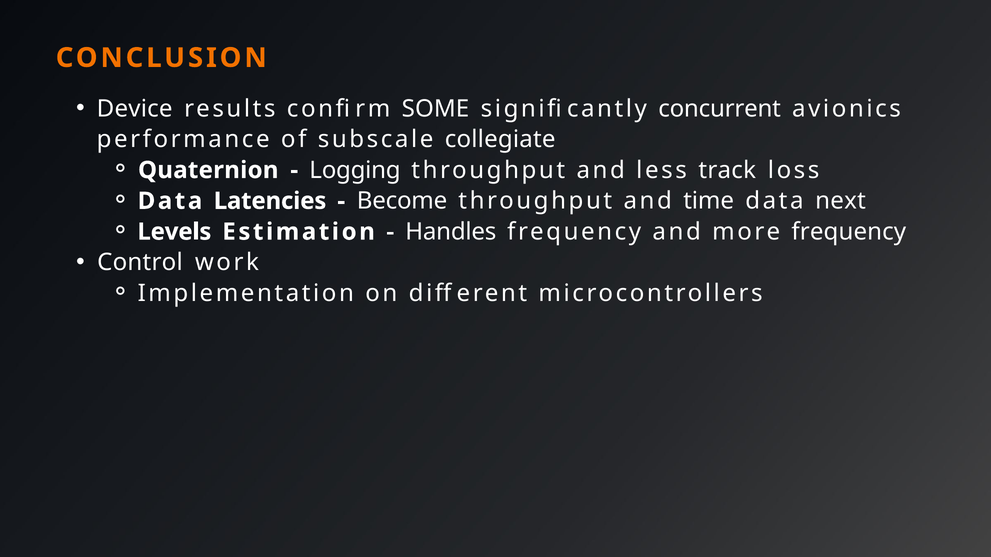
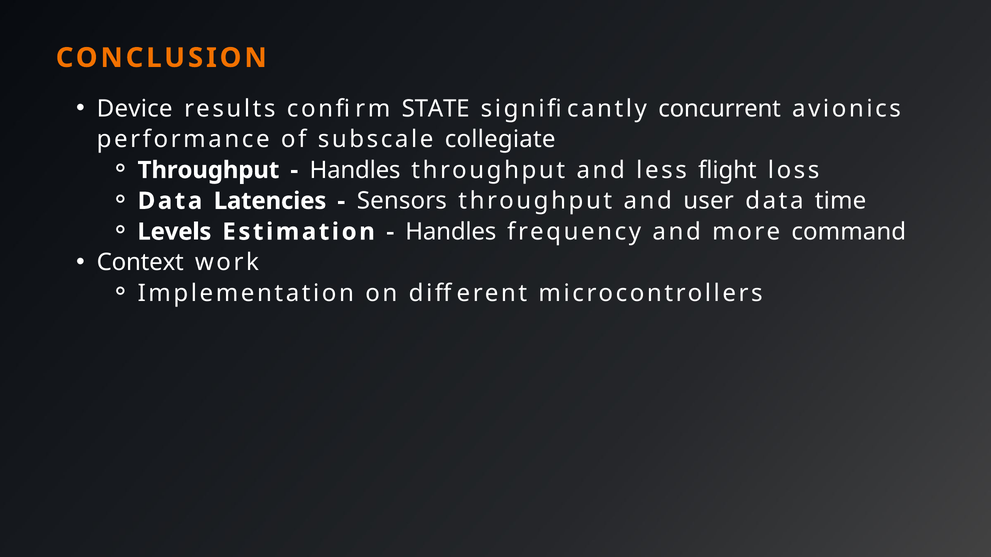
SOME: SOME -> STATE
Quaternion at (208, 170): Quaternion -> Throughput
Logging at (355, 170): Logging -> Handles
track: track -> flight
Become: Become -> Sensors
time: time -> user
next: next -> time
more frequency: frequency -> command
Control: Control -> Context
